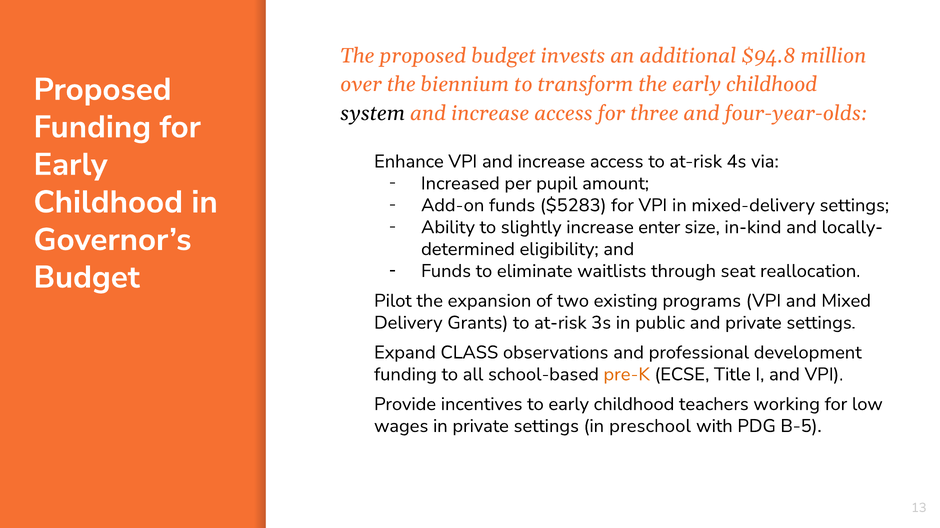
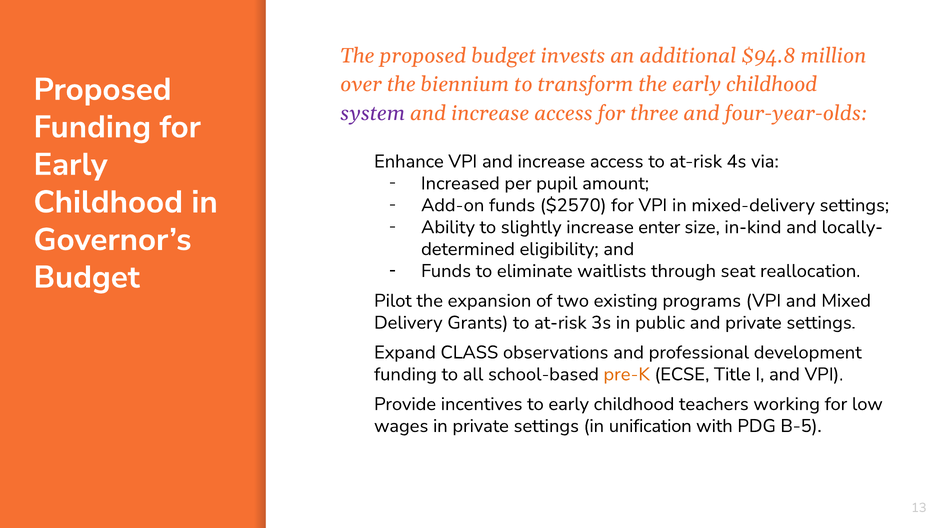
system colour: black -> purple
$5283: $5283 -> $2570
preschool: preschool -> unification
